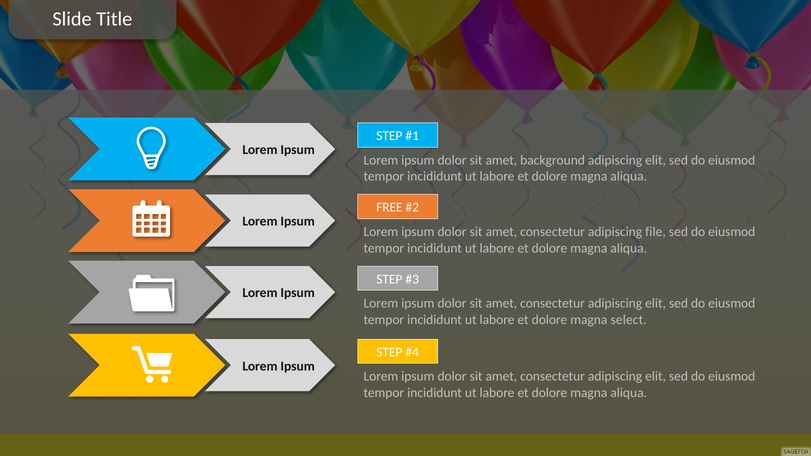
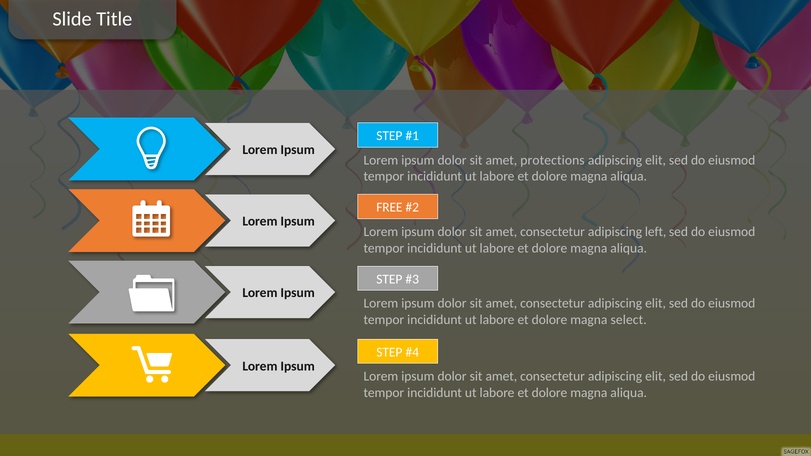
background: background -> protections
file: file -> left
